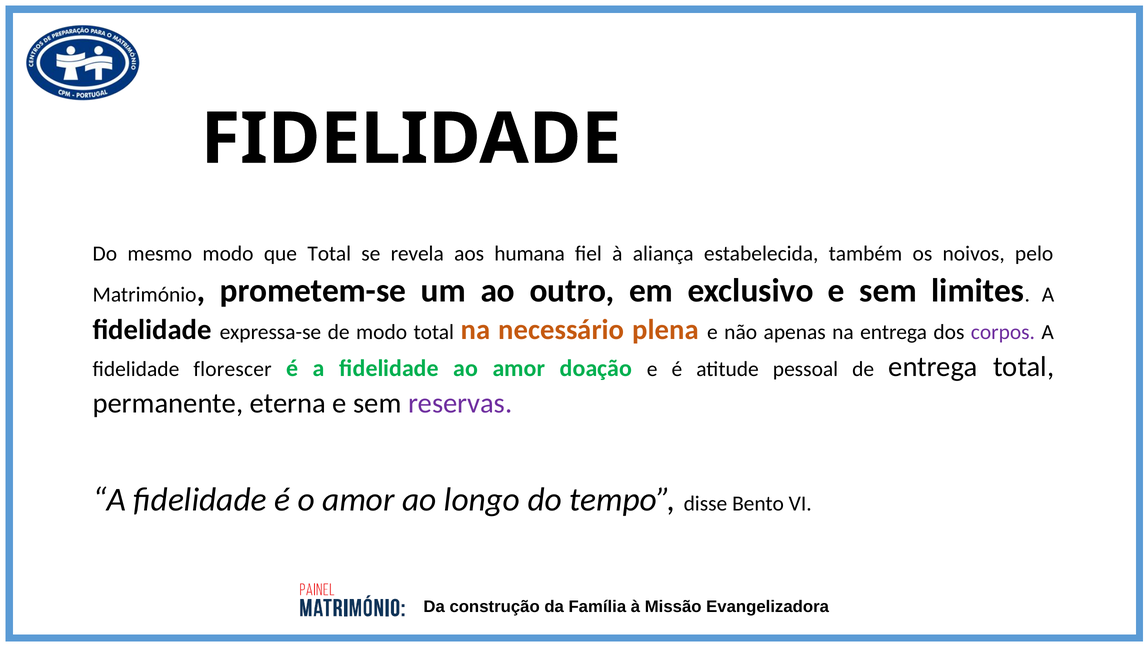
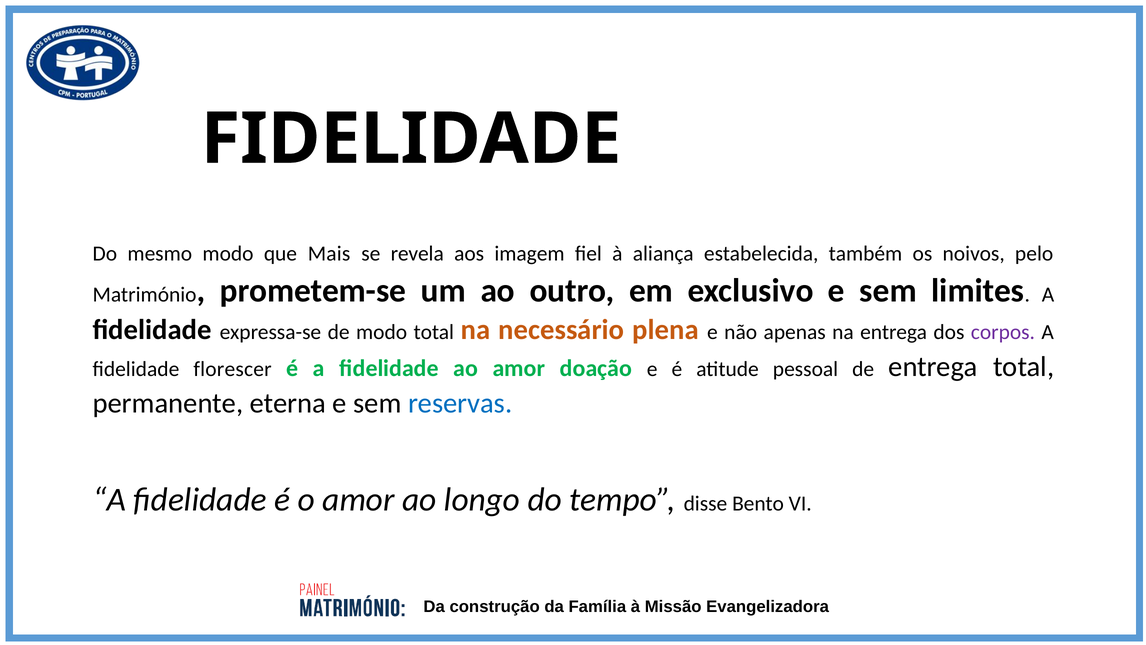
que Total: Total -> Mais
humana: humana -> imagem
reservas colour: purple -> blue
